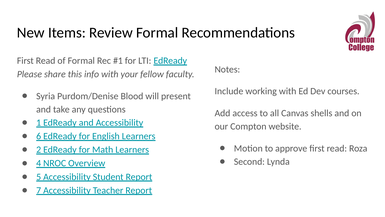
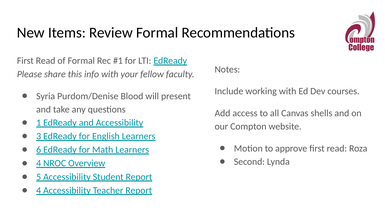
6: 6 -> 3
2: 2 -> 6
7 at (39, 190): 7 -> 4
